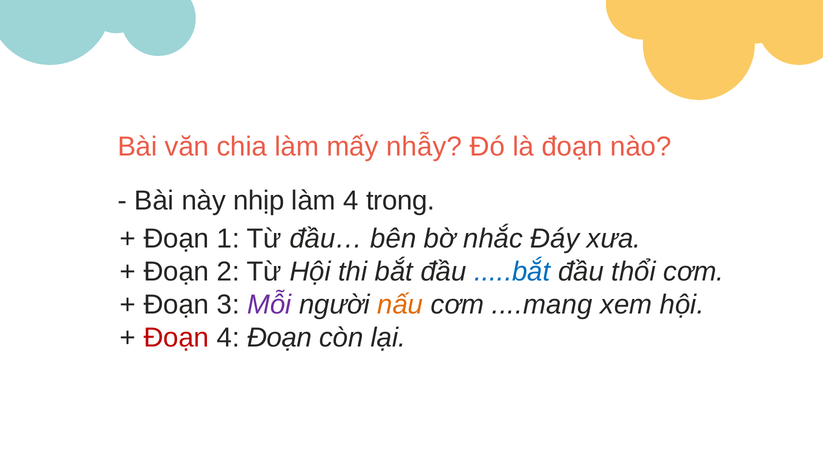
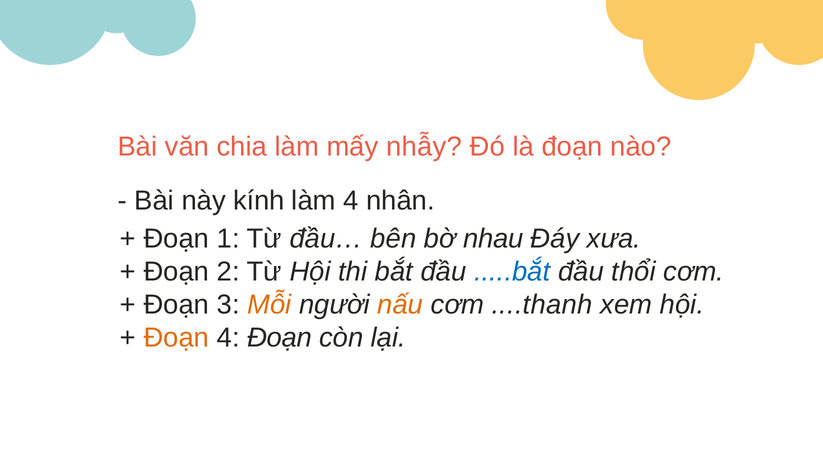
nhịp: nhịp -> kính
trong: trong -> nhân
nhắc: nhắc -> nhau
Mỗi colour: purple -> orange
....mang: ....mang -> ....thanh
Đoạn at (176, 338) colour: red -> orange
